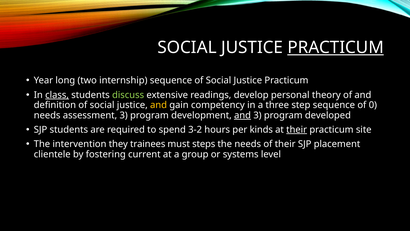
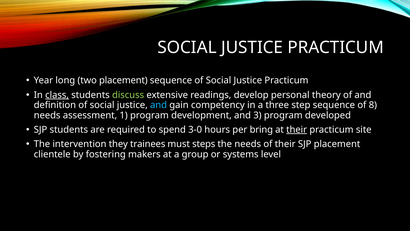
PRACTICUM at (336, 47) underline: present -> none
two internship: internship -> placement
and at (159, 105) colour: yellow -> light blue
0: 0 -> 8
assessment 3: 3 -> 1
and at (243, 115) underline: present -> none
3-2: 3-2 -> 3-0
kinds: kinds -> bring
current: current -> makers
